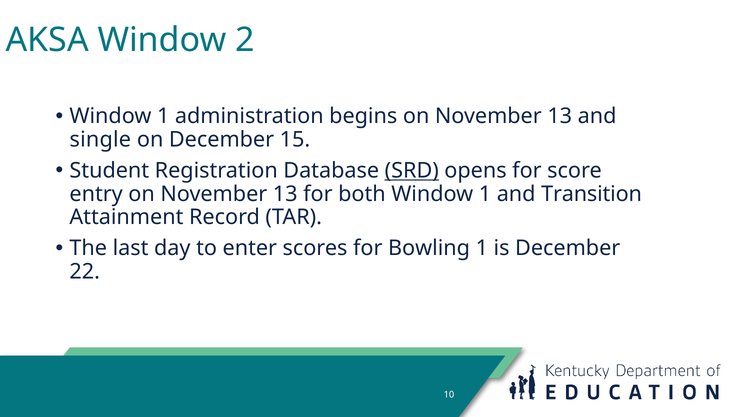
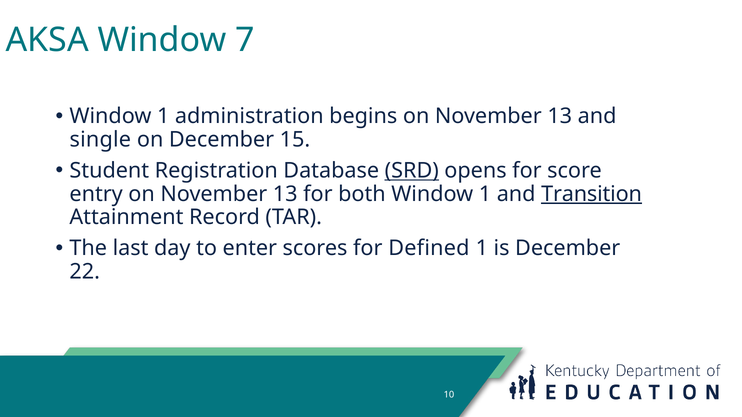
2: 2 -> 7
Transition underline: none -> present
Bowling: Bowling -> Defined
